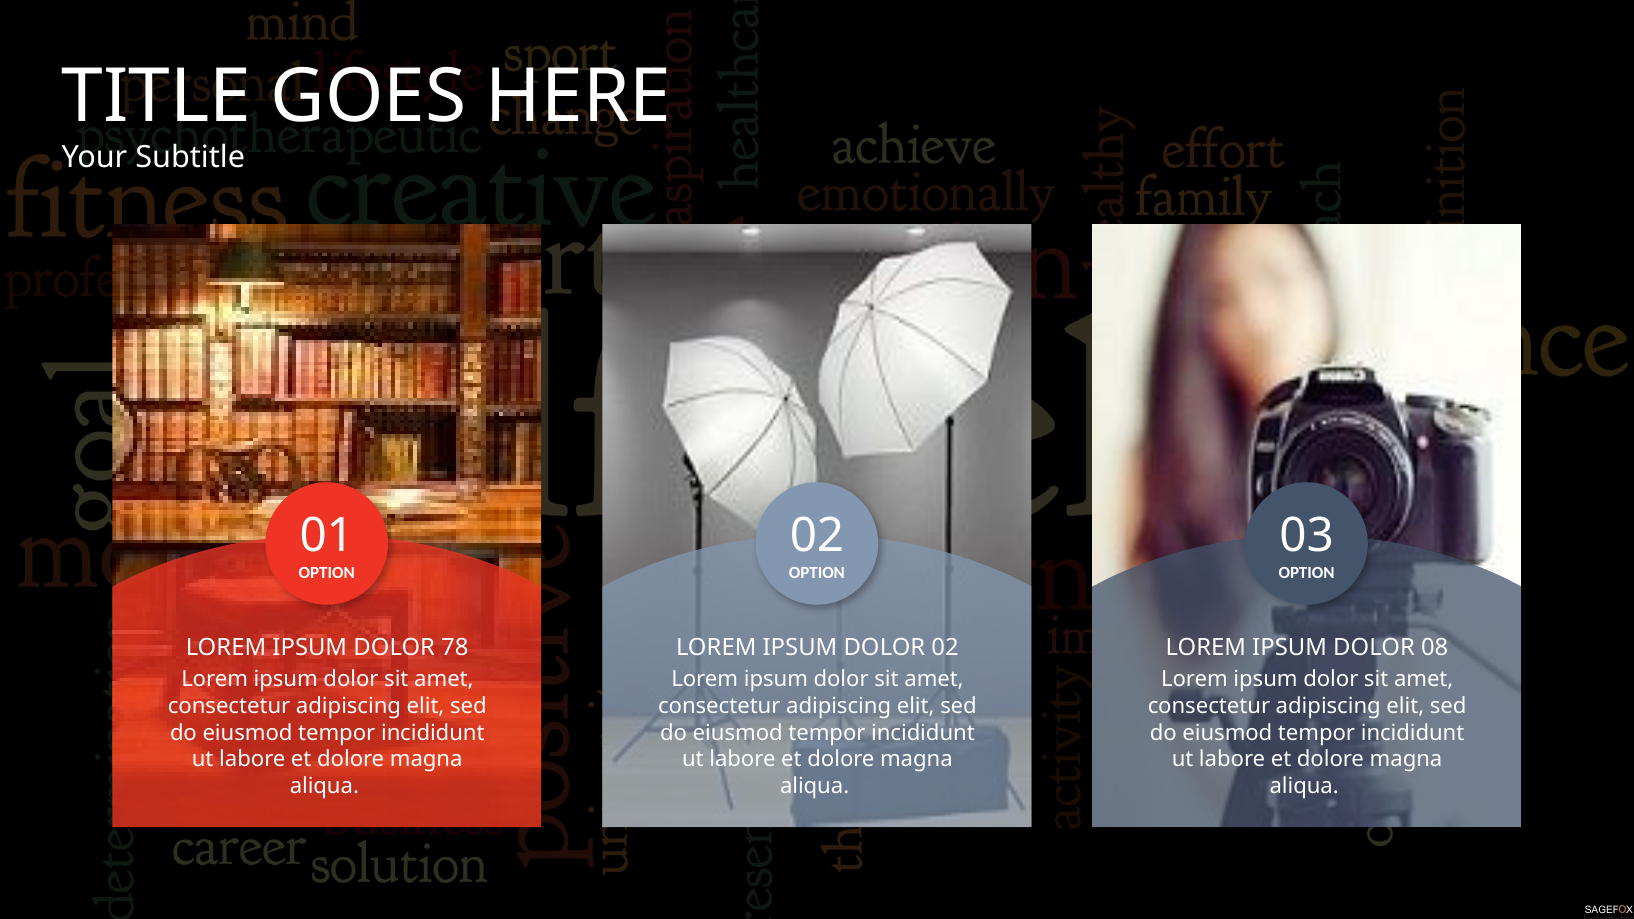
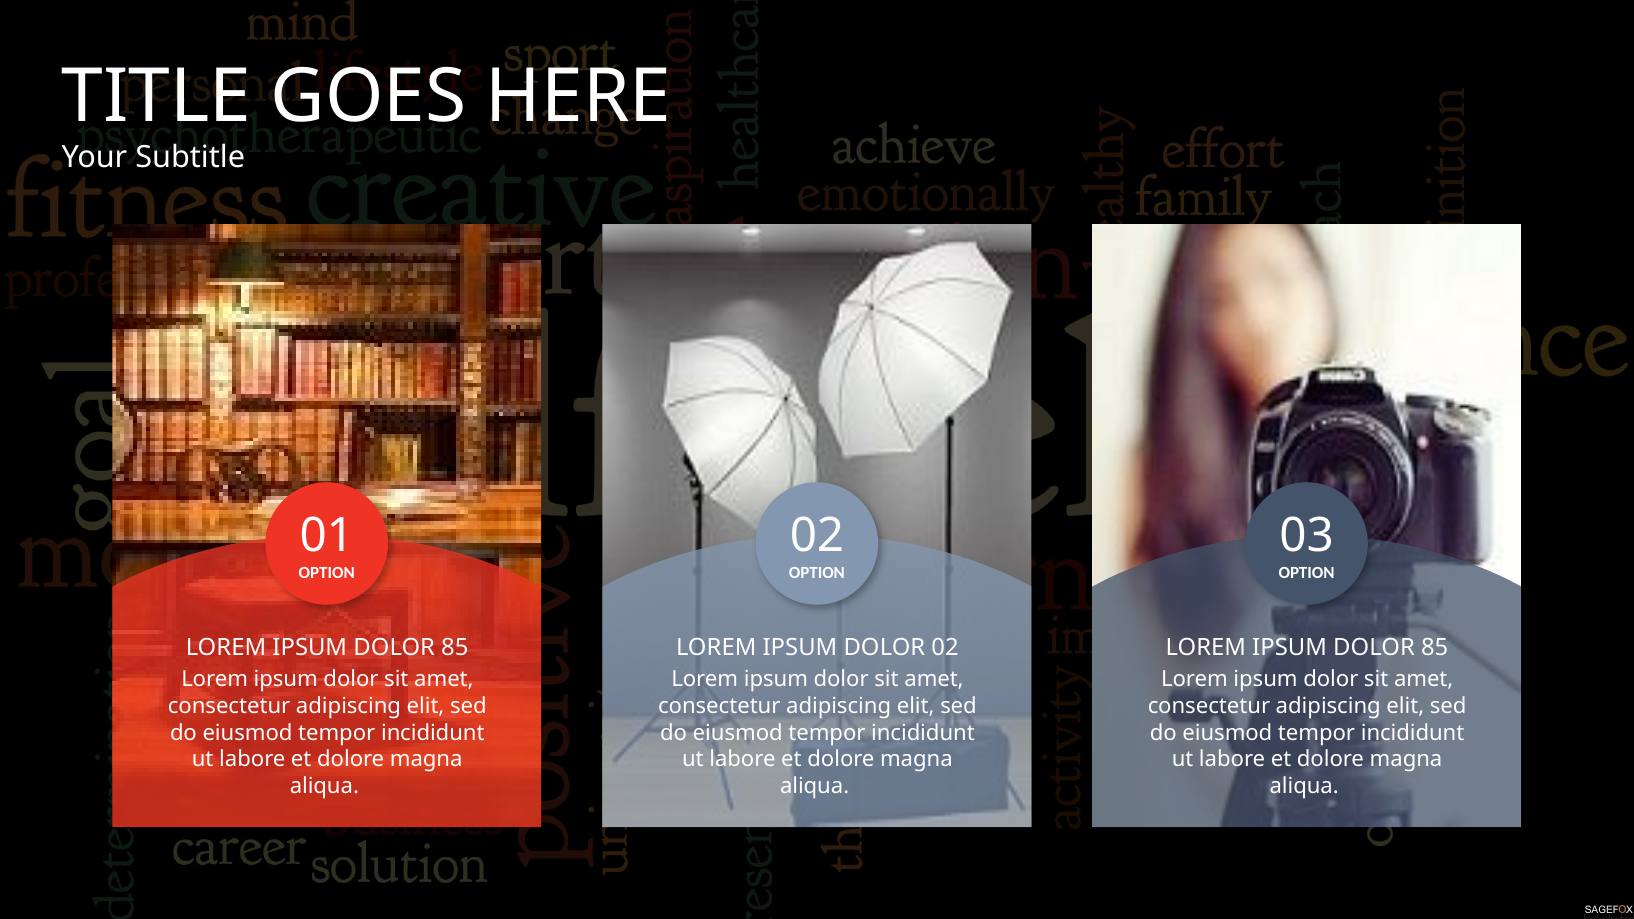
78 at (455, 647): 78 -> 85
08 at (1435, 647): 08 -> 85
